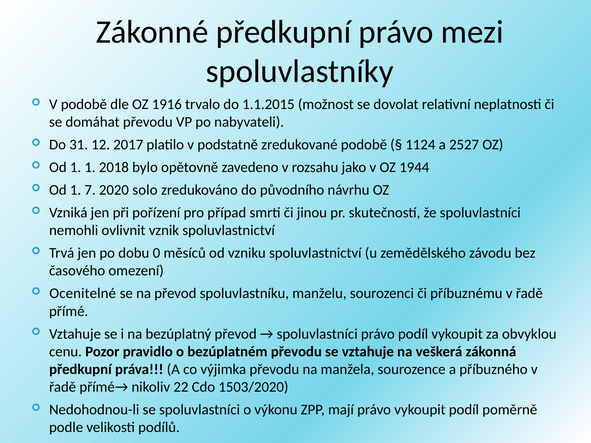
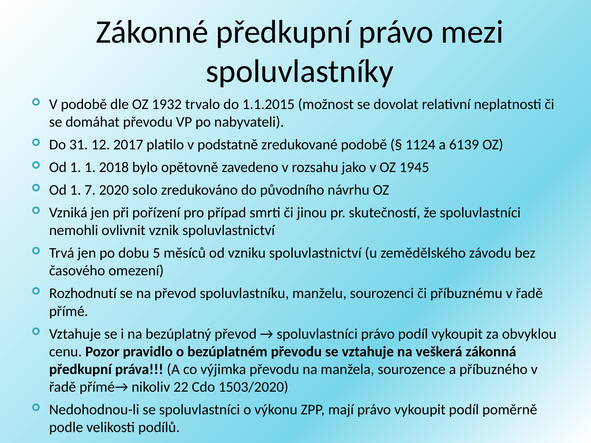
1916: 1916 -> 1932
2527: 2527 -> 6139
1944: 1944 -> 1945
0: 0 -> 5
Ocenitelné: Ocenitelné -> Rozhodnutí
